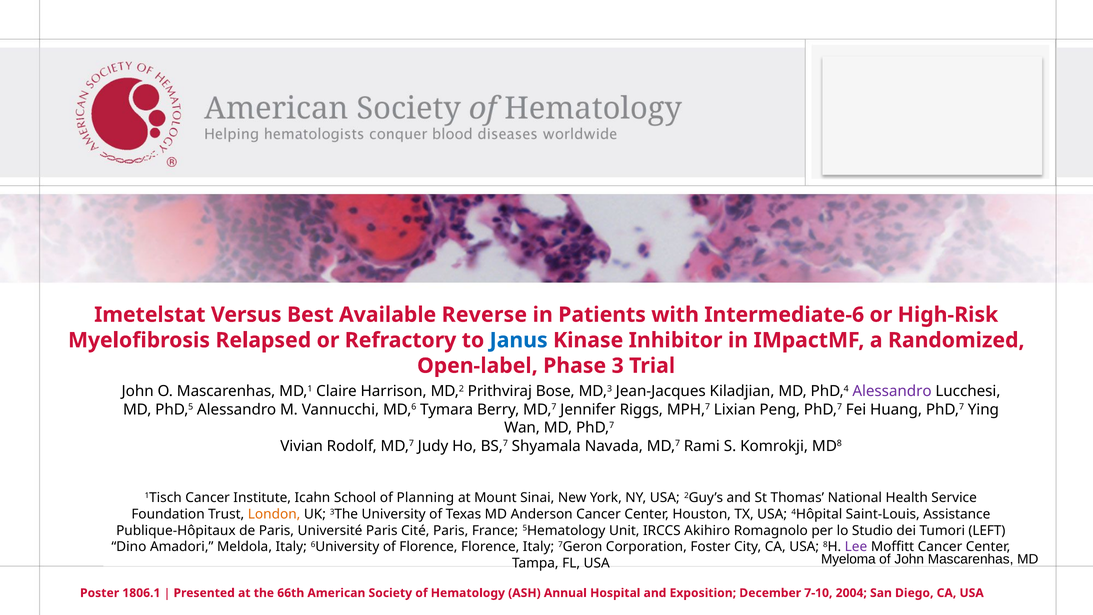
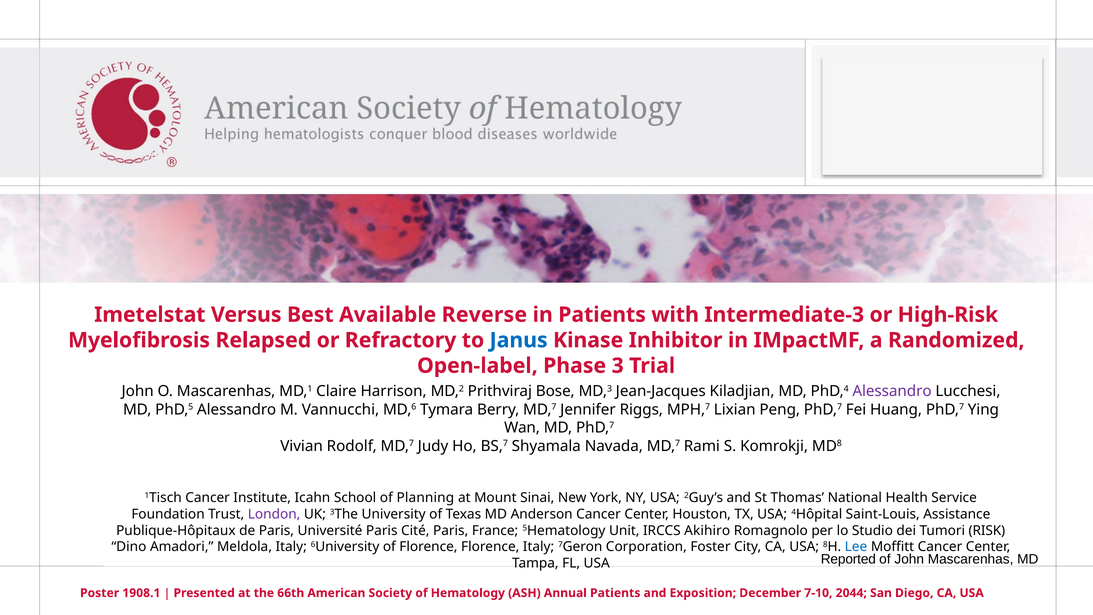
Intermediate-6: Intermediate-6 -> Intermediate-3
London colour: orange -> purple
LEFT: LEFT -> RISK
Lee colour: purple -> blue
Myeloma: Myeloma -> Reported
1806.1: 1806.1 -> 1908.1
Annual Hospital: Hospital -> Patients
2004: 2004 -> 2044
